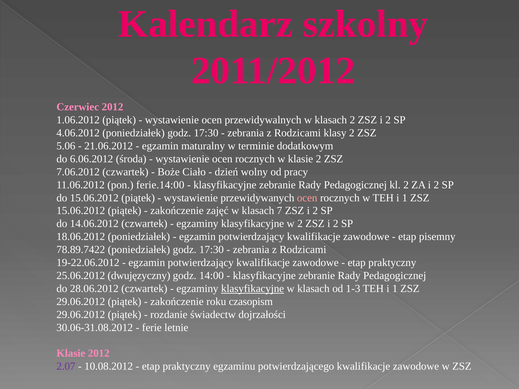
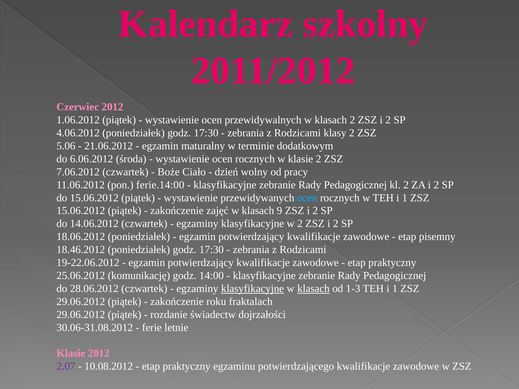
ocen at (307, 198) colour: pink -> light blue
7: 7 -> 9
78.89.7422: 78.89.7422 -> 18.46.2012
dwujęzyczny: dwujęzyczny -> komunikację
klasach at (313, 289) underline: none -> present
czasopism: czasopism -> fraktalach
